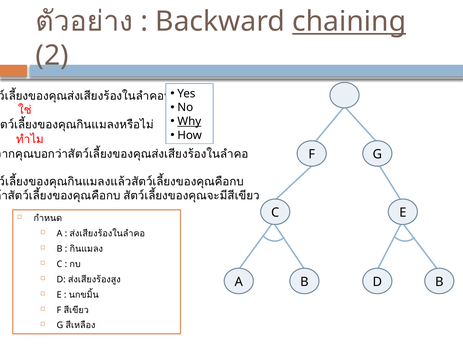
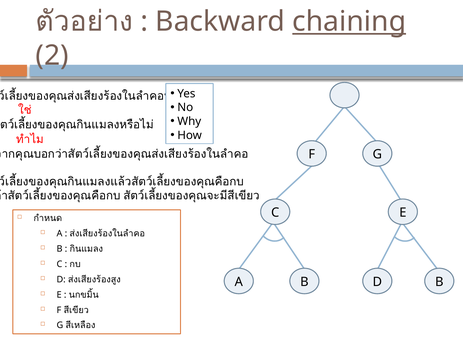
Why underline: present -> none
